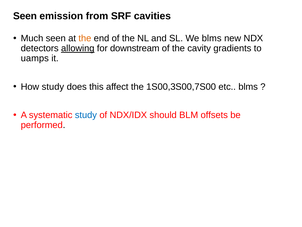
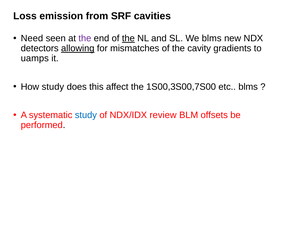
Seen at (25, 16): Seen -> Loss
Much: Much -> Need
the at (85, 38) colour: orange -> purple
the at (128, 38) underline: none -> present
downstream: downstream -> mismatches
should: should -> review
